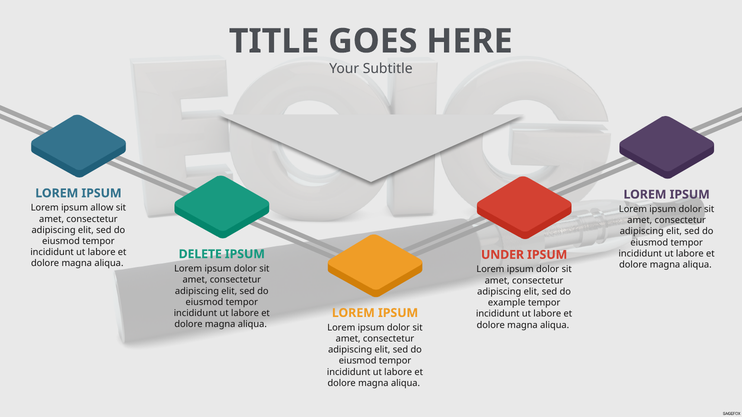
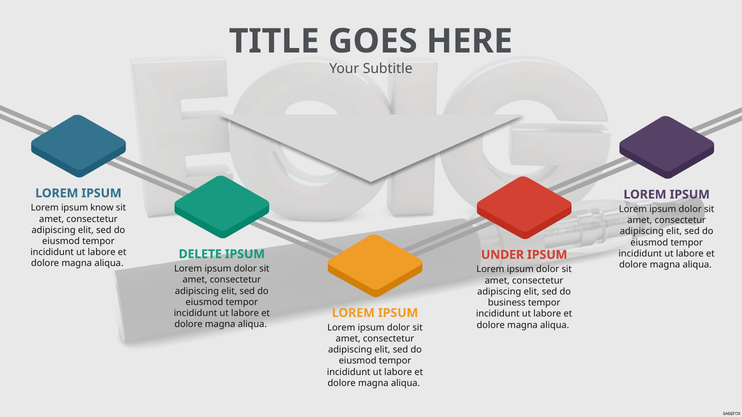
allow: allow -> know
example: example -> business
